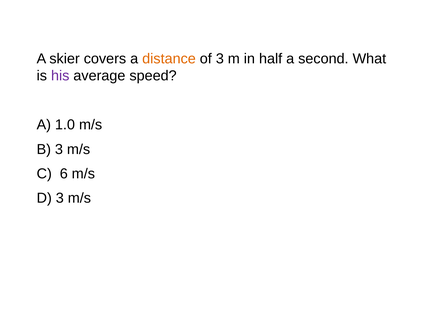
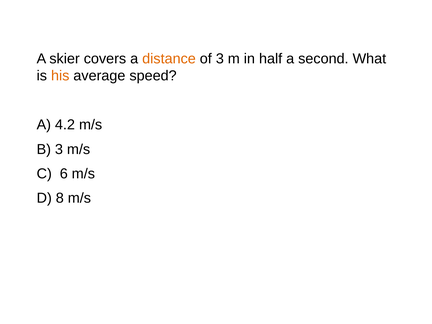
his colour: purple -> orange
1.0: 1.0 -> 4.2
D 3: 3 -> 8
